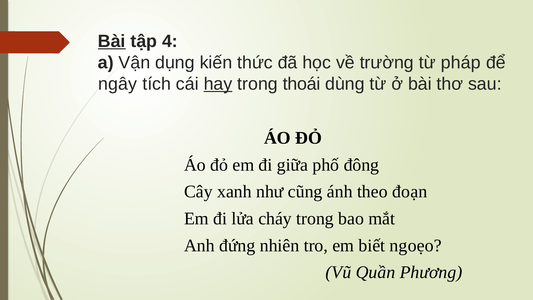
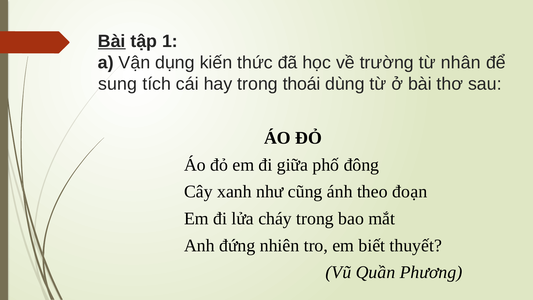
4: 4 -> 1
pháp: pháp -> nhân
ngây: ngây -> sung
hay underline: present -> none
ngoẹo: ngoẹo -> thuyết
